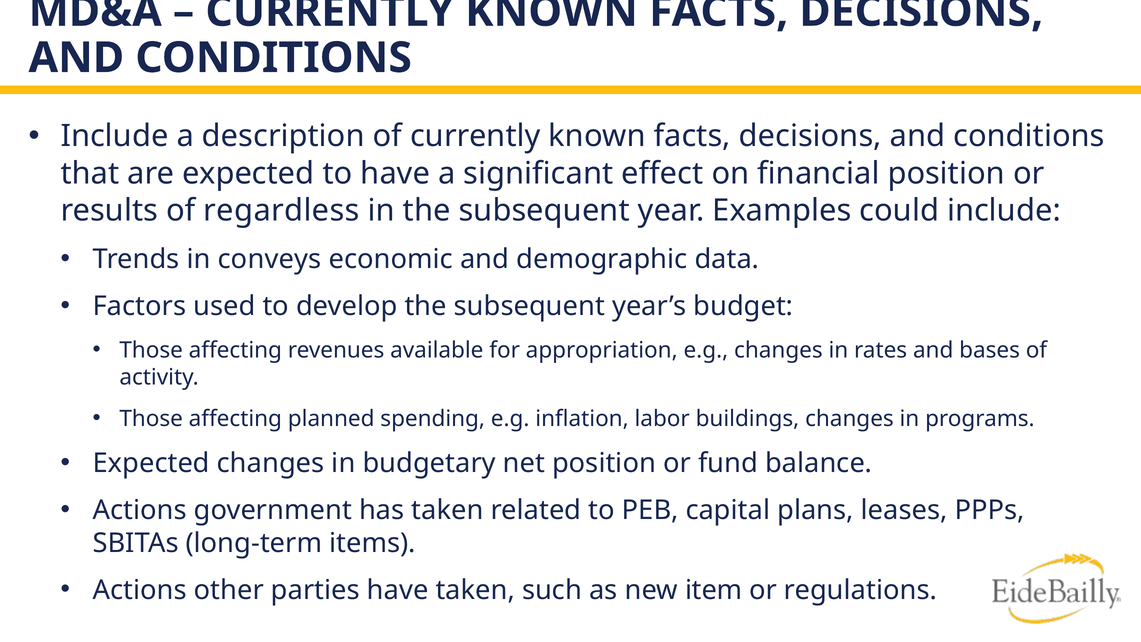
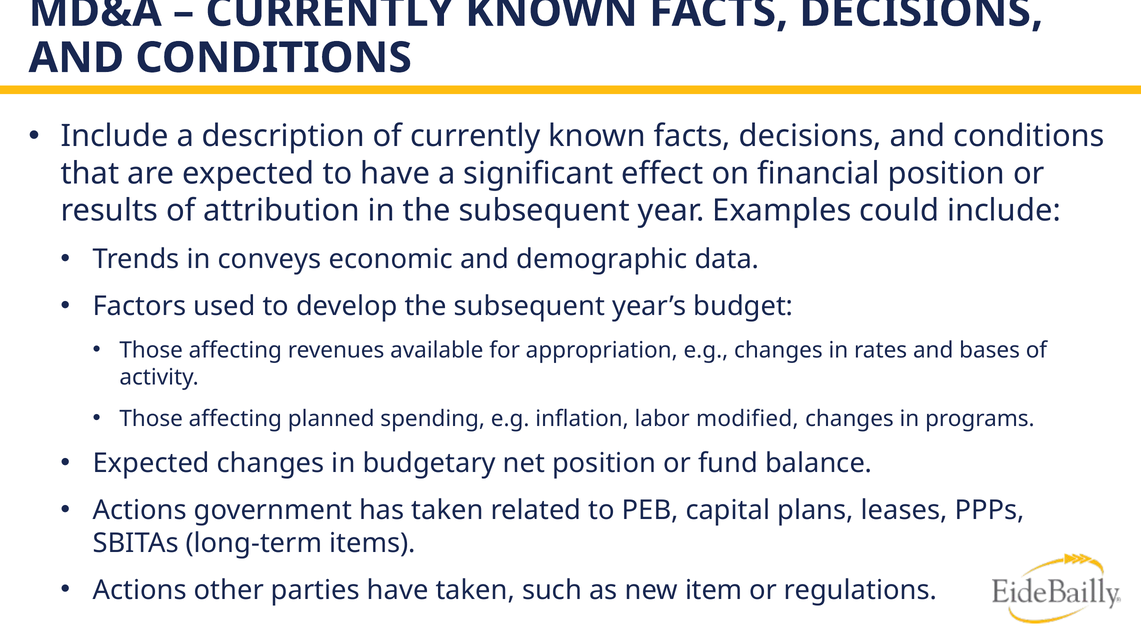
regardless: regardless -> attribution
buildings: buildings -> modified
